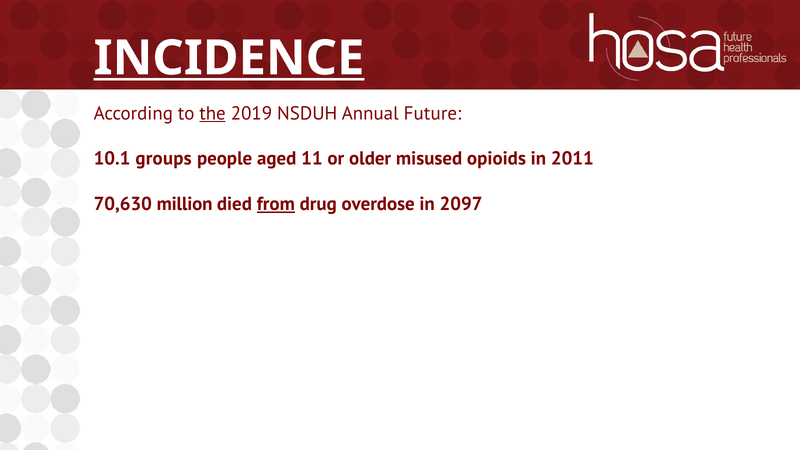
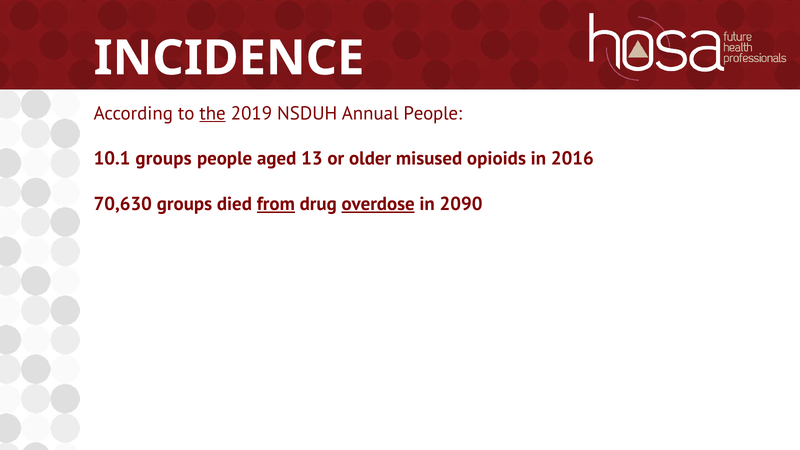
INCIDENCE underline: present -> none
Annual Future: Future -> People
11: 11 -> 13
2011: 2011 -> 2016
70,630 million: million -> groups
overdose underline: none -> present
2097: 2097 -> 2090
